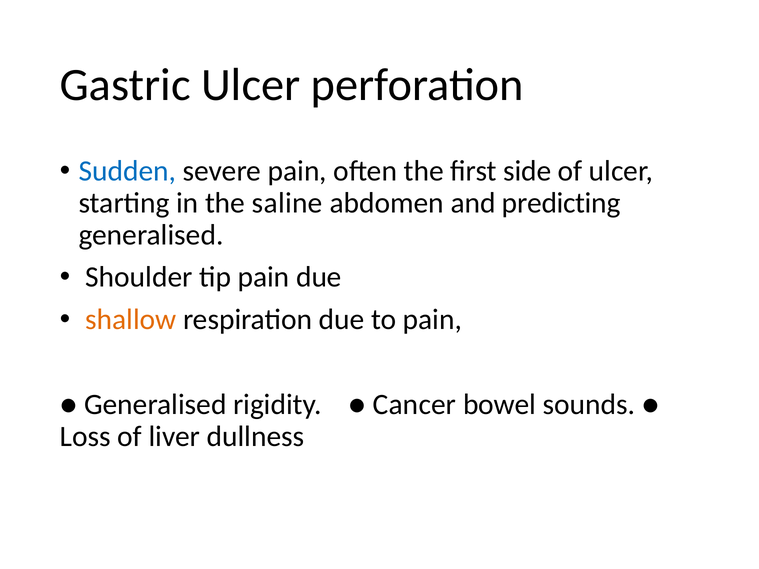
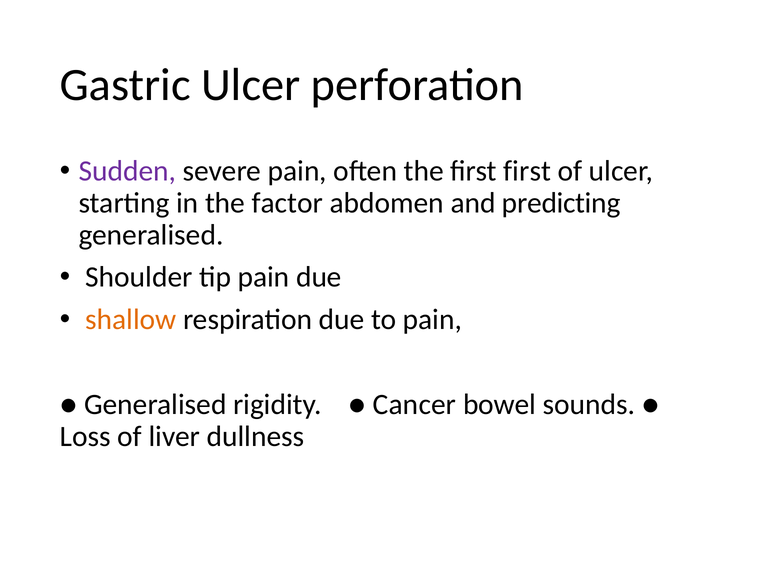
Sudden colour: blue -> purple
first side: side -> first
saline: saline -> factor
